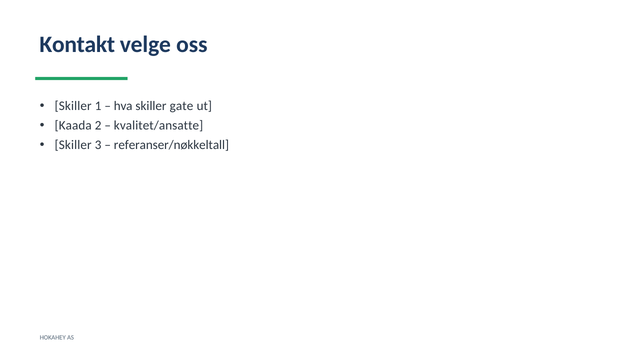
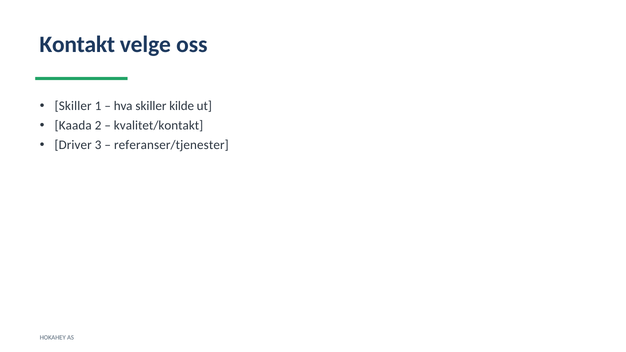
gate: gate -> kilde
kvalitet/ansatte: kvalitet/ansatte -> kvalitet/kontakt
Skiller at (73, 145): Skiller -> Driver
referanser/nøkkeltall: referanser/nøkkeltall -> referanser/tjenester
